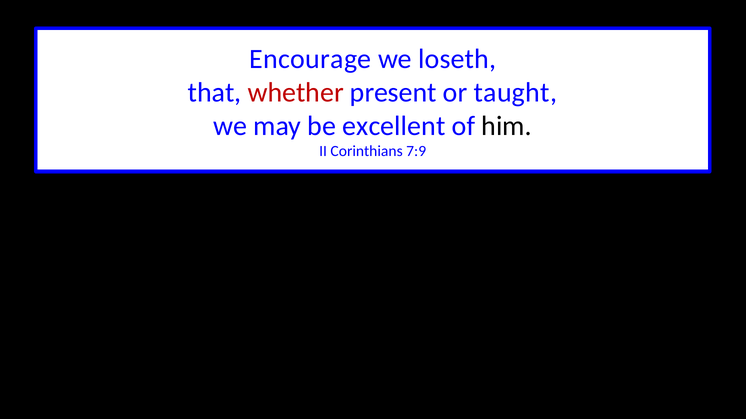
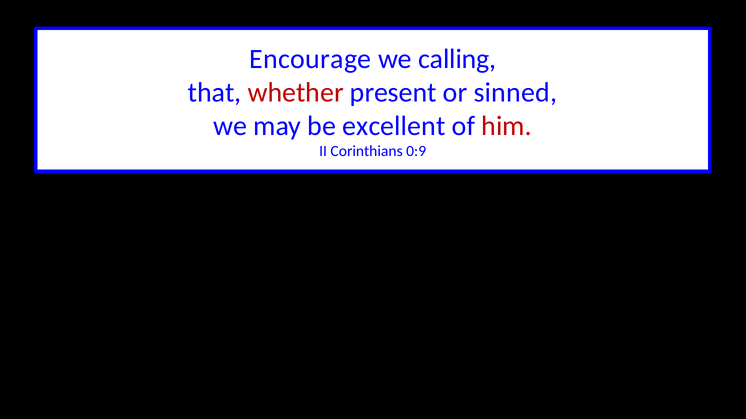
loseth: loseth -> calling
taught: taught -> sinned
him colour: black -> red
7:9: 7:9 -> 0:9
